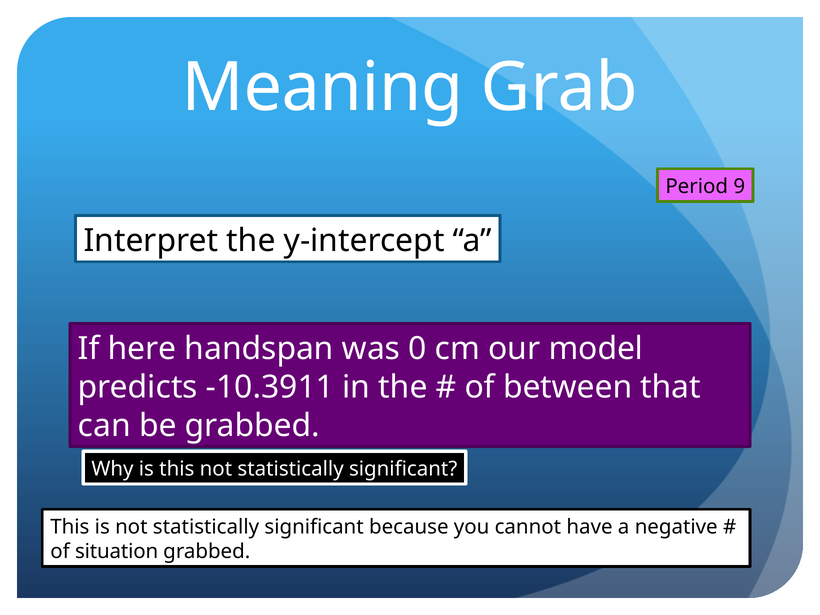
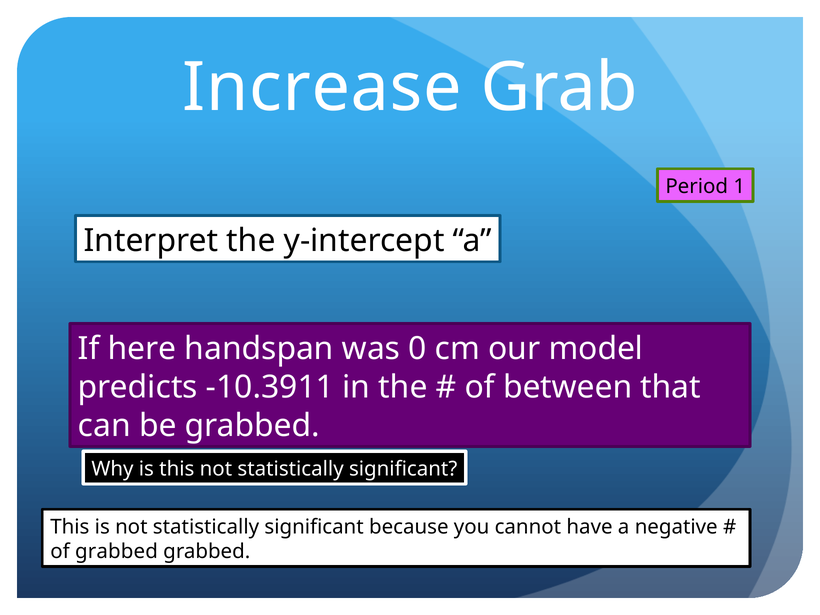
Meaning: Meaning -> Increase
9: 9 -> 1
of situation: situation -> grabbed
